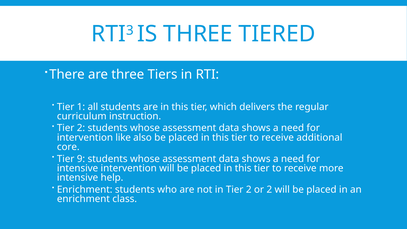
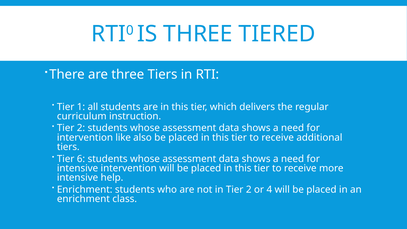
3: 3 -> 0
core at (68, 147): core -> tiers
9: 9 -> 6
or 2: 2 -> 4
